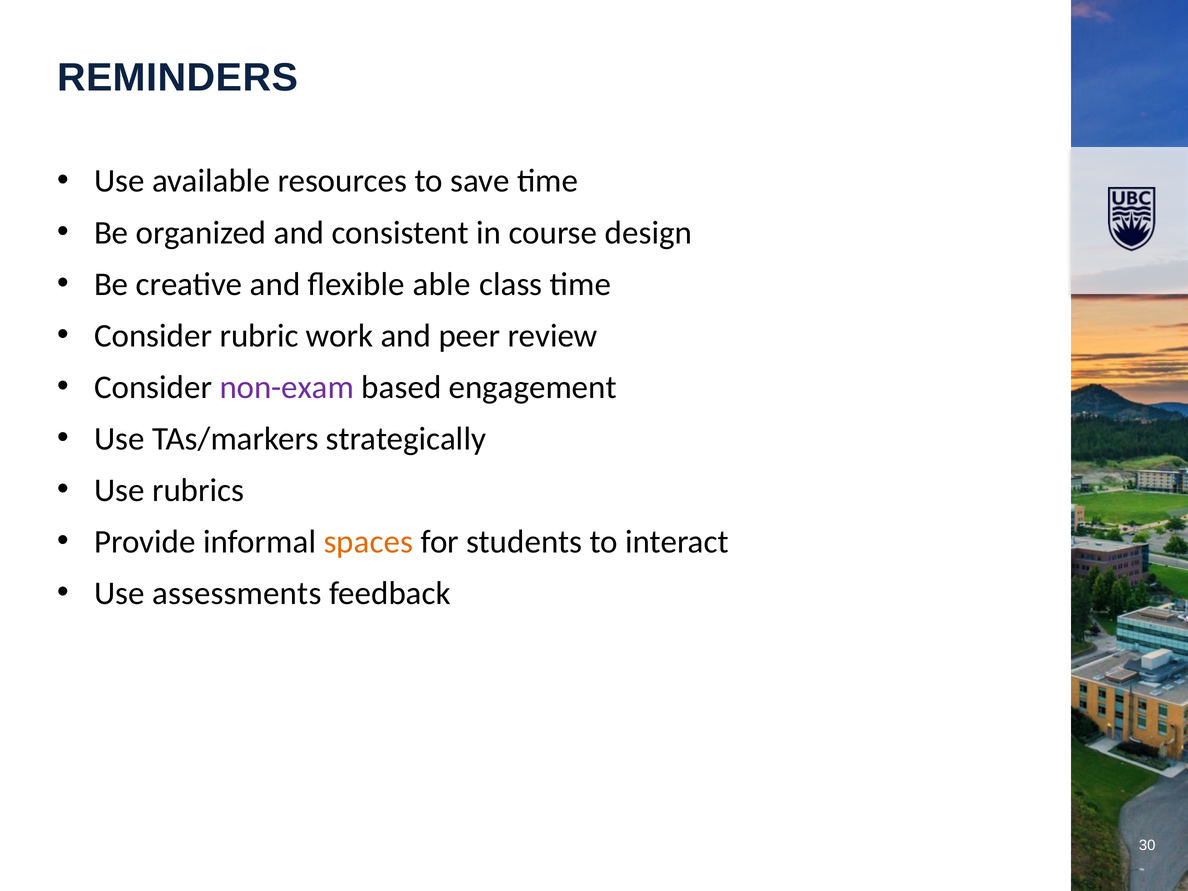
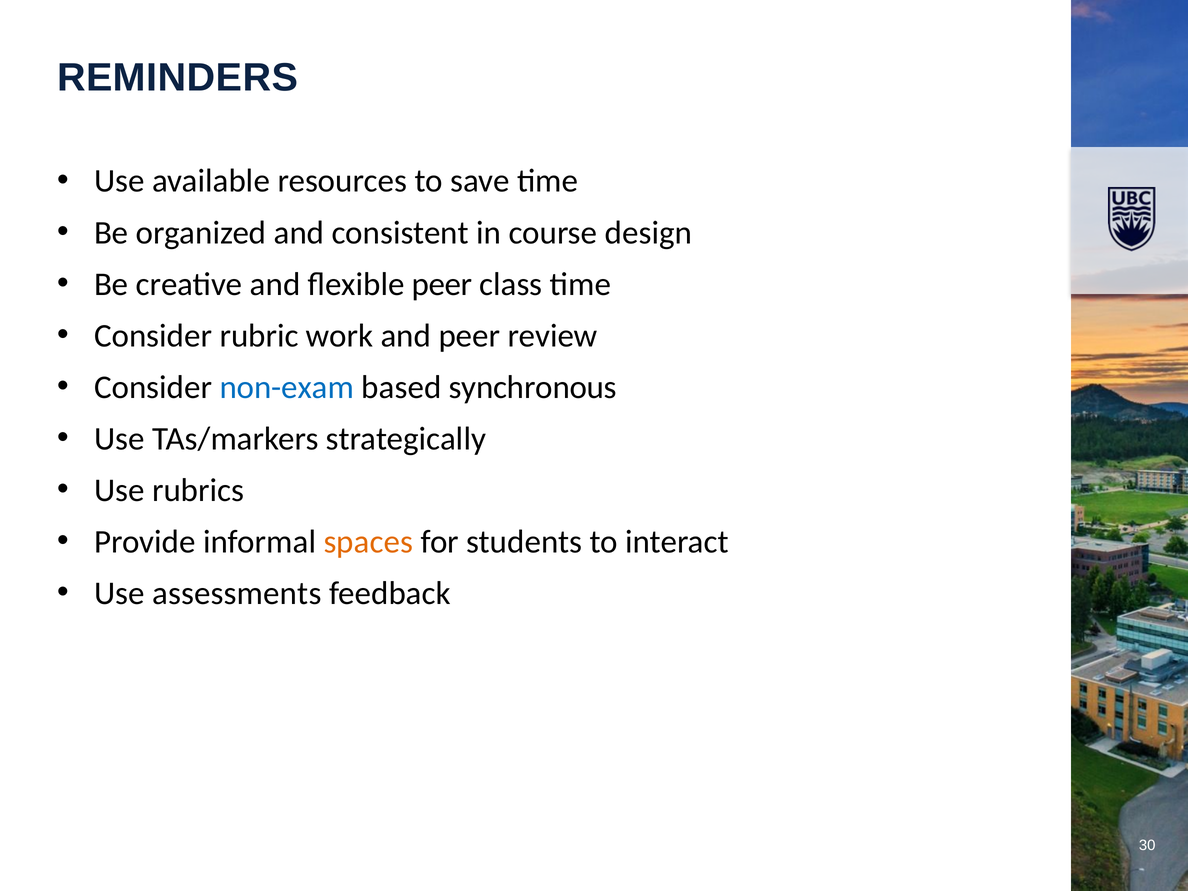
flexible able: able -> peer
non-exam colour: purple -> blue
engagement: engagement -> synchronous
